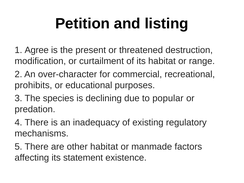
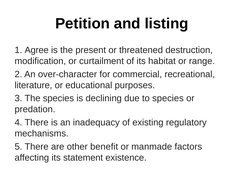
prohibits: prohibits -> literature
to popular: popular -> species
other habitat: habitat -> benefit
